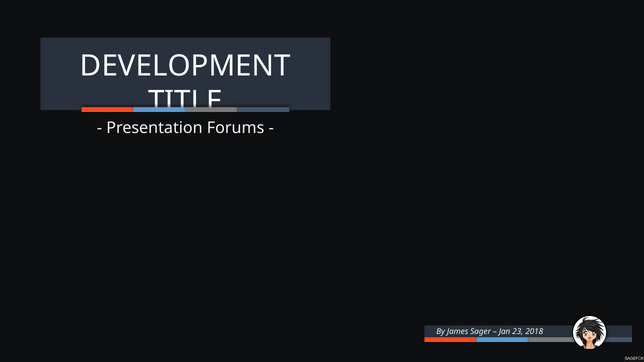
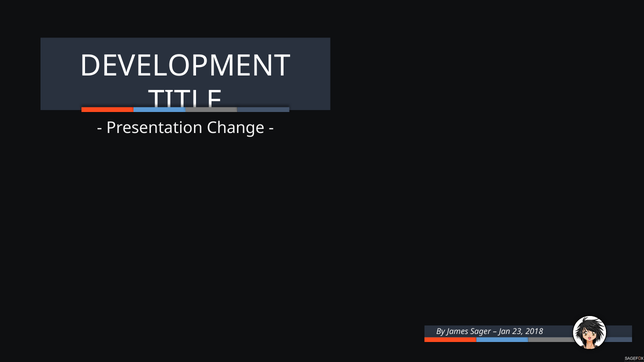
Forums: Forums -> Change
